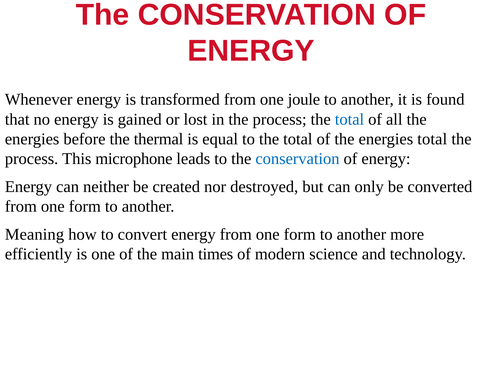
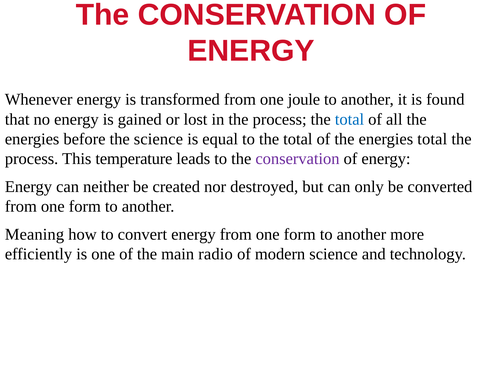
the thermal: thermal -> science
microphone: microphone -> temperature
conservation at (297, 159) colour: blue -> purple
times: times -> radio
